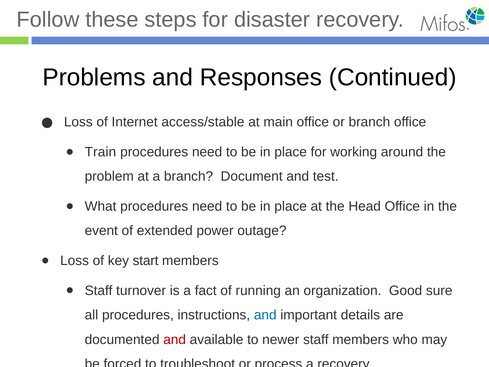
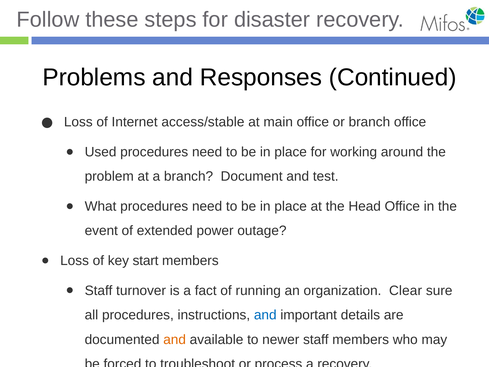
Train: Train -> Used
Good: Good -> Clear
and at (175, 339) colour: red -> orange
